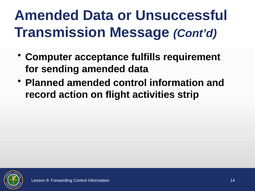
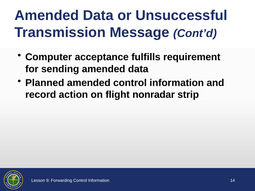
activities: activities -> nonradar
